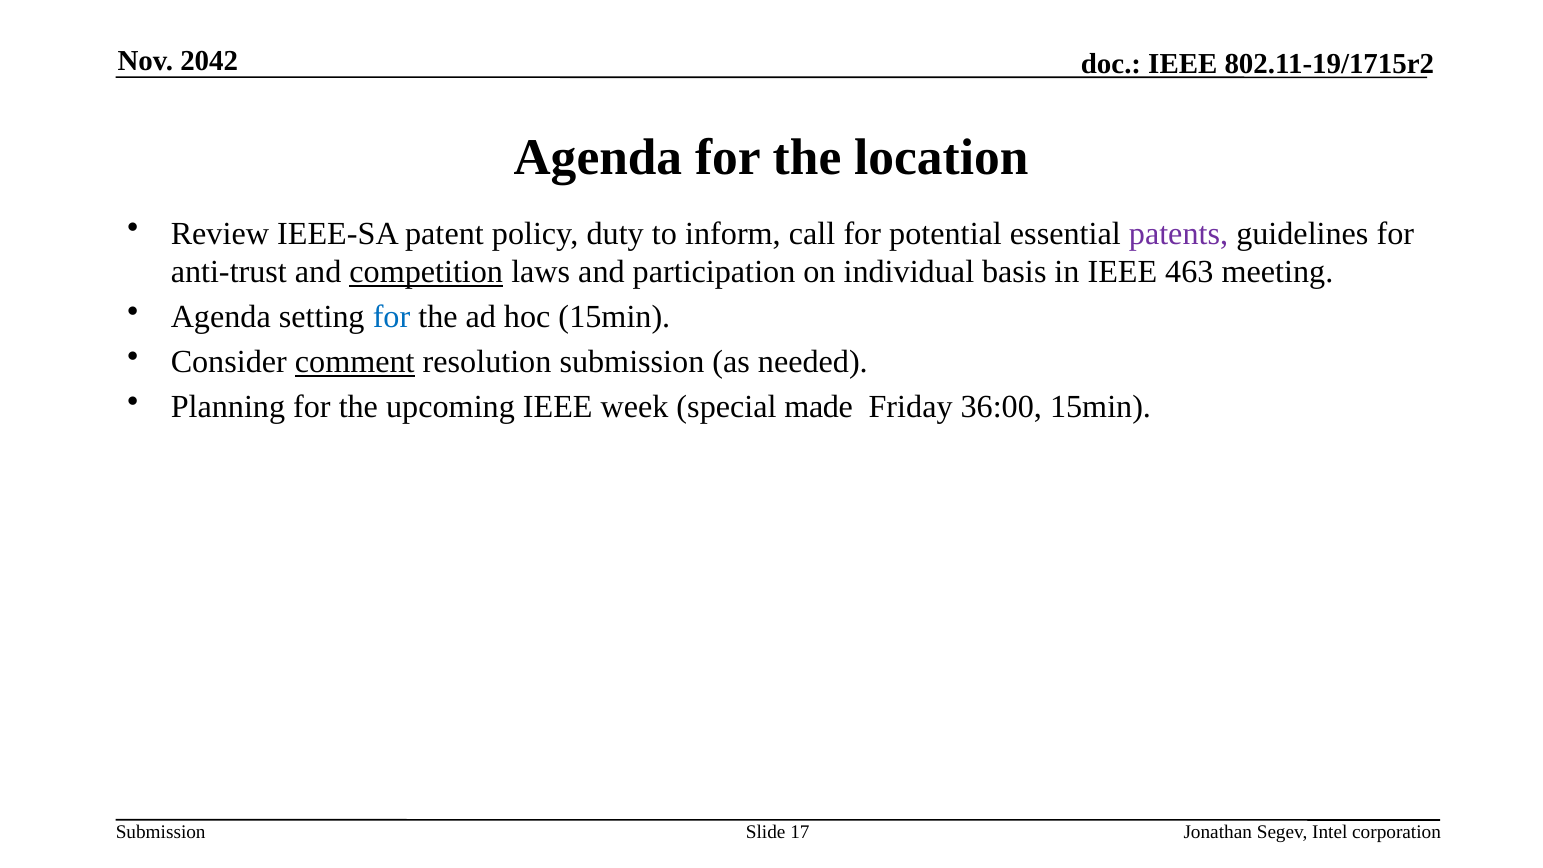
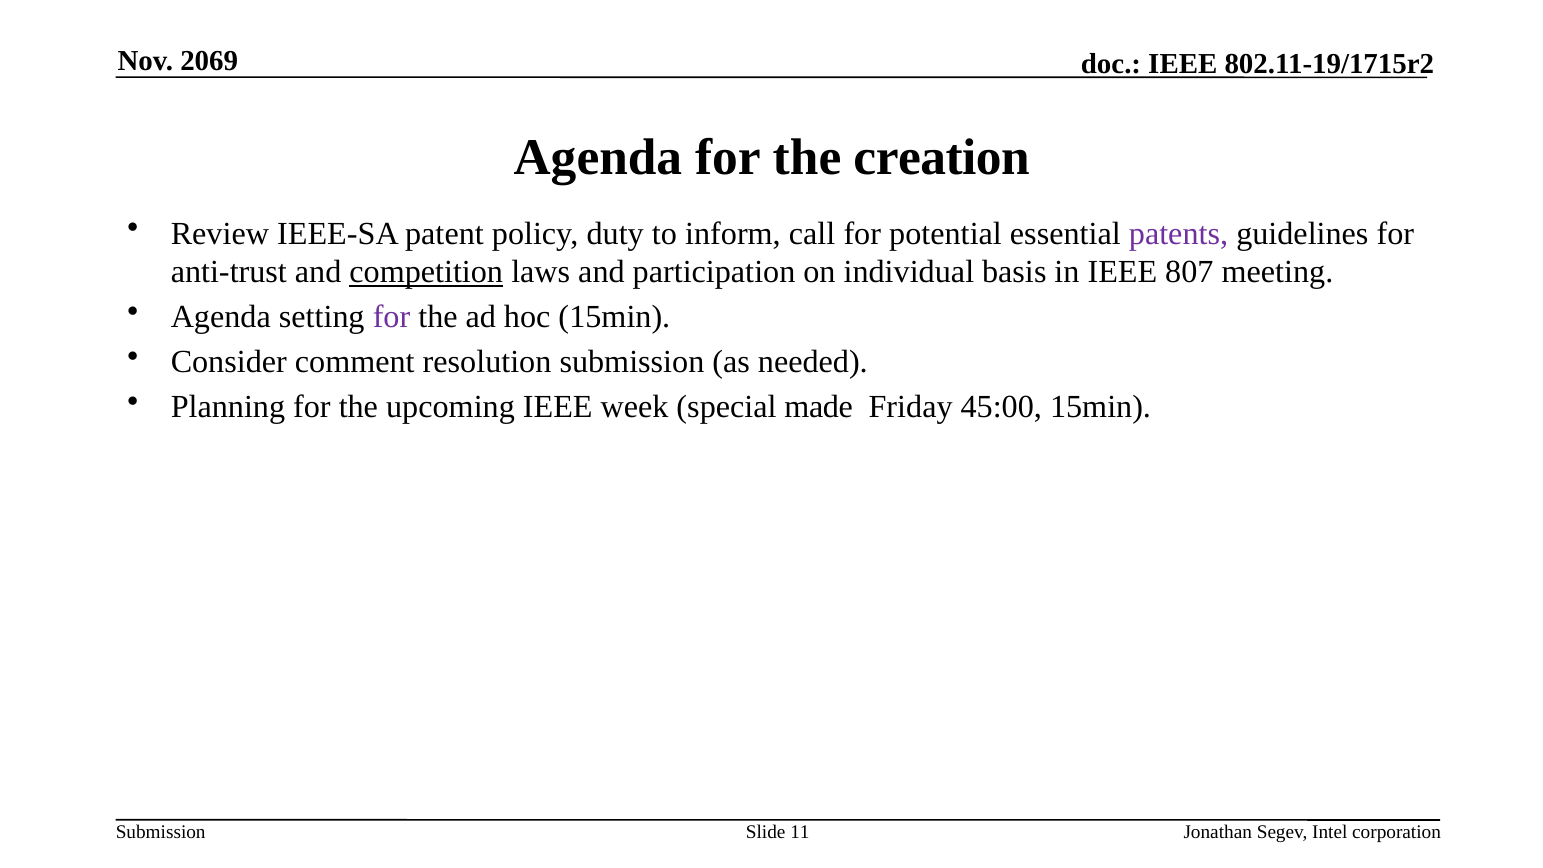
2042: 2042 -> 2069
location: location -> creation
463: 463 -> 807
for at (392, 317) colour: blue -> purple
comment underline: present -> none
36:00: 36:00 -> 45:00
17: 17 -> 11
